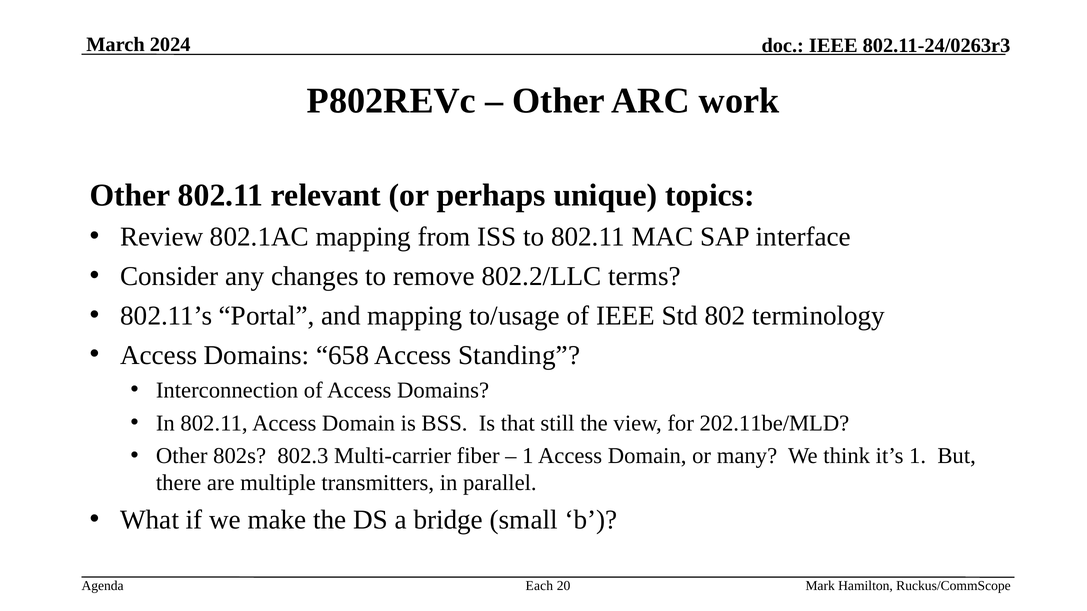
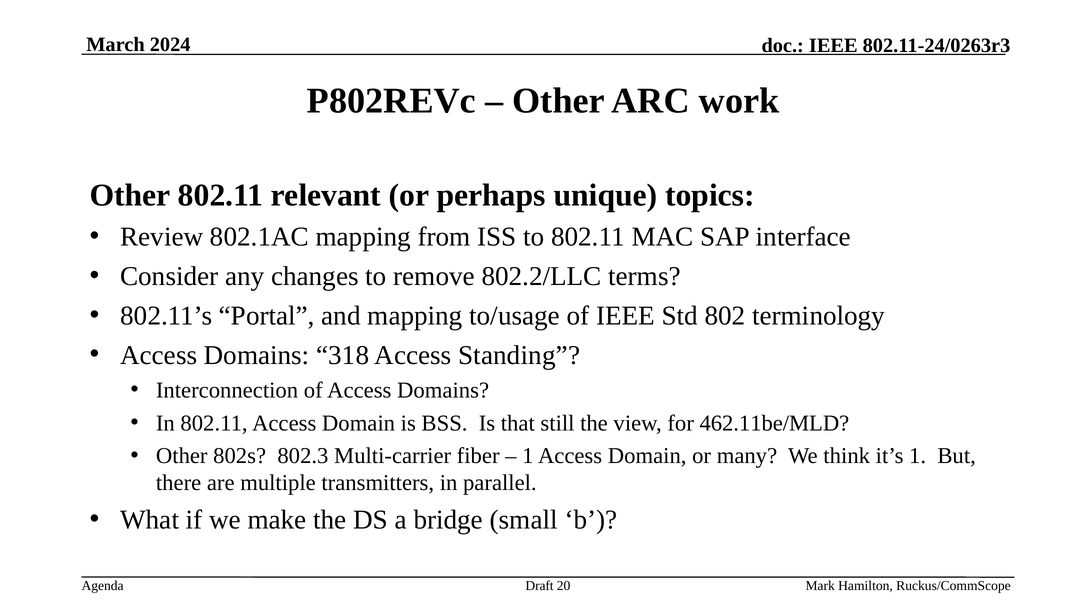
658: 658 -> 318
202.11be/MLD: 202.11be/MLD -> 462.11be/MLD
Each: Each -> Draft
